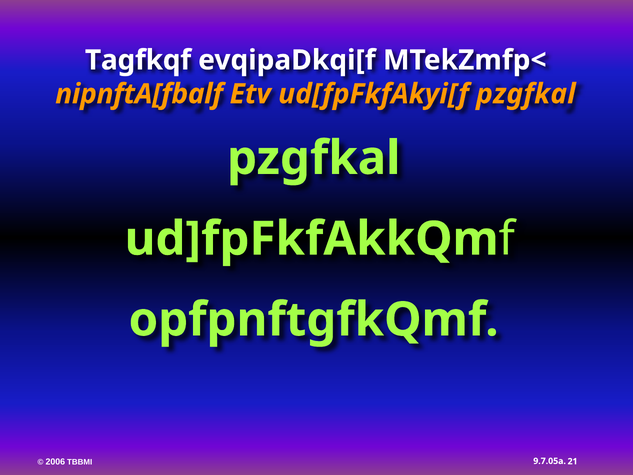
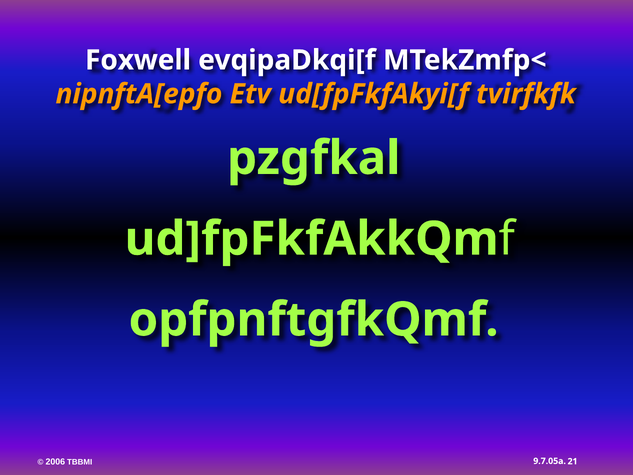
Tagfkqf: Tagfkqf -> Foxwell
nipnftA[fbalf: nipnftA[fbalf -> nipnftA[epfo
ud[fpFkfAkyi[f pzgfkal: pzgfkal -> tvirfkfk
